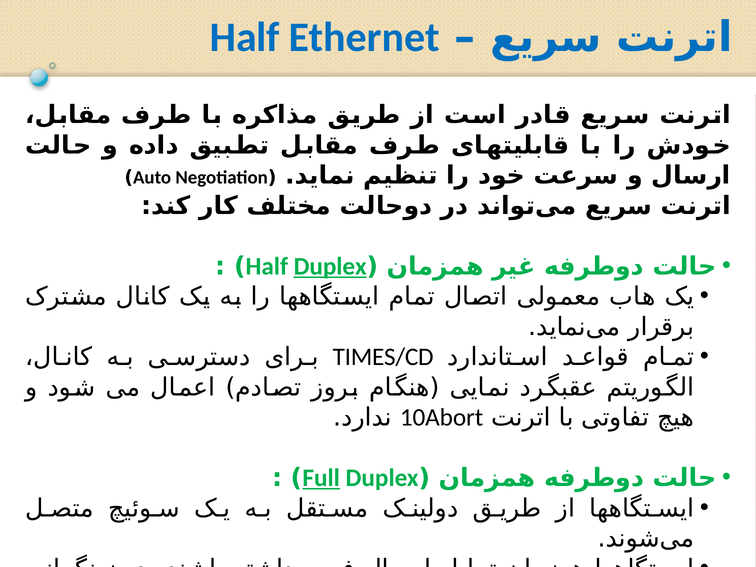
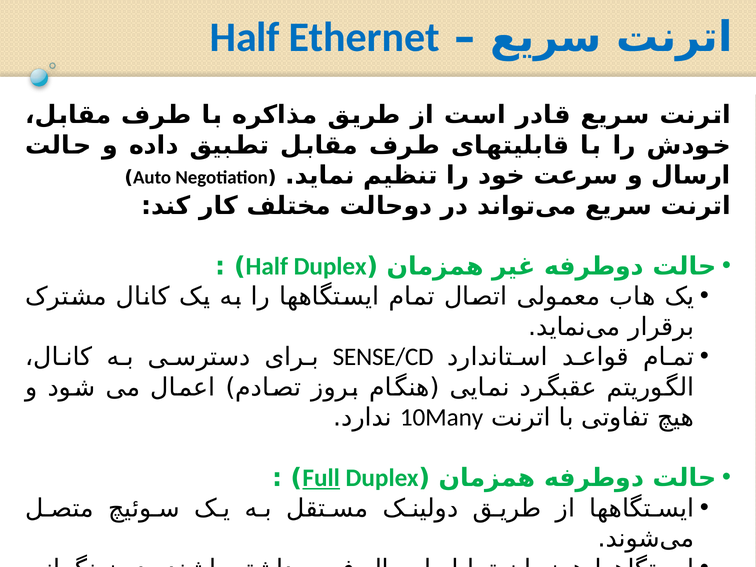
Duplex at (330, 266) underline: present -> none
TIMES/CD: TIMES/CD -> SENSE/CD
10Abort: 10Abort -> 10Many
